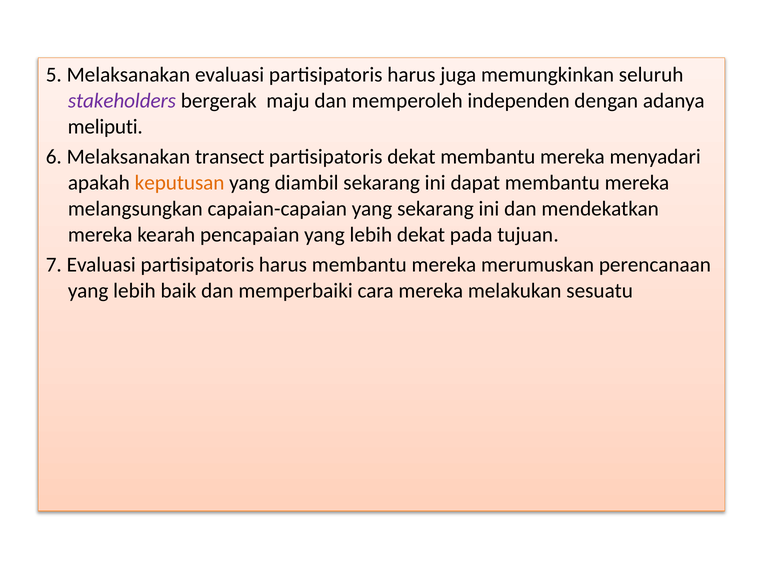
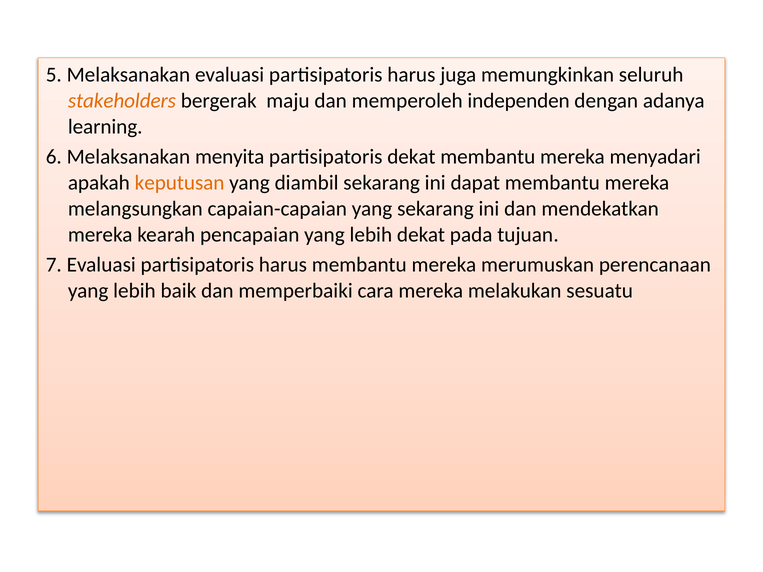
stakeholders colour: purple -> orange
meliputi: meliputi -> learning
transect: transect -> menyita
